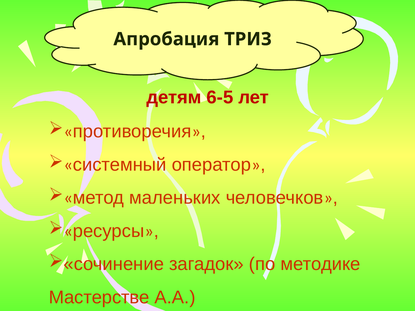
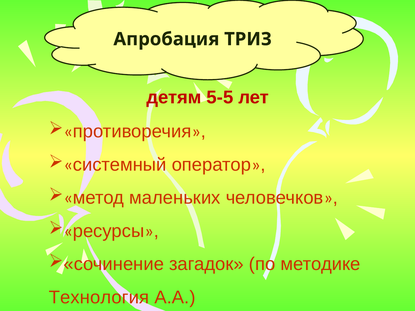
6-5: 6-5 -> 5-5
Мастерстве: Мастерстве -> Технология
